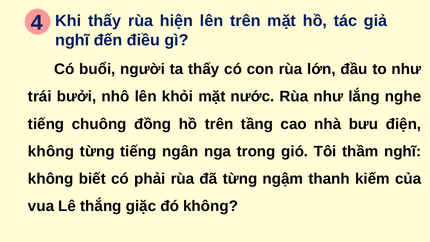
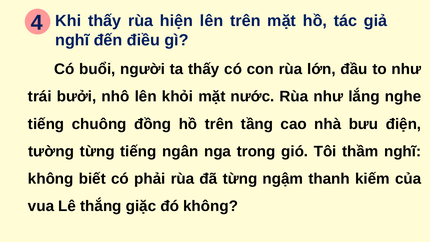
không at (51, 151): không -> tường
